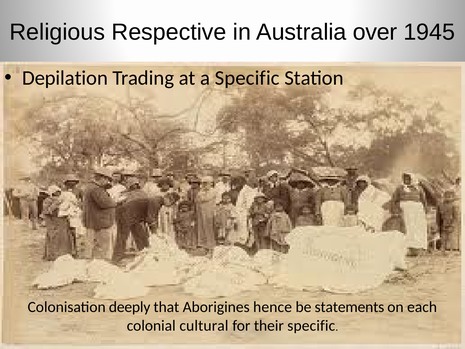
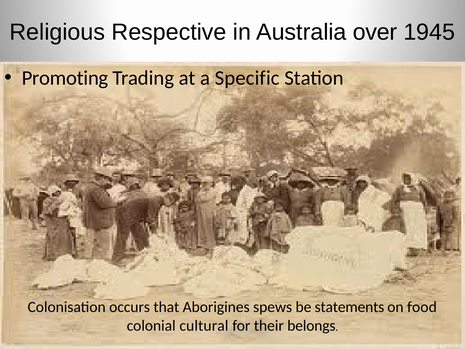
Depilation: Depilation -> Promoting
deeply: deeply -> occurs
hence: hence -> spews
each: each -> food
their specific: specific -> belongs
